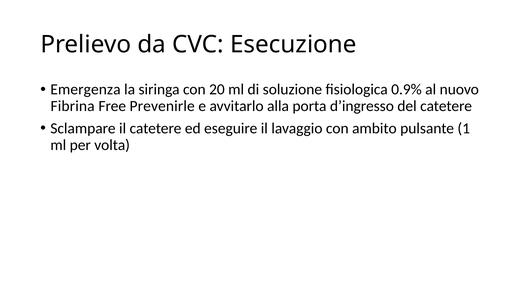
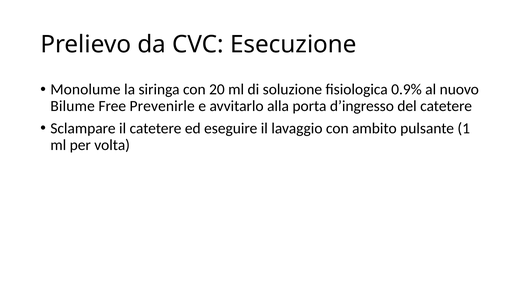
Emergenza: Emergenza -> Monolume
Fibrina: Fibrina -> Bilume
